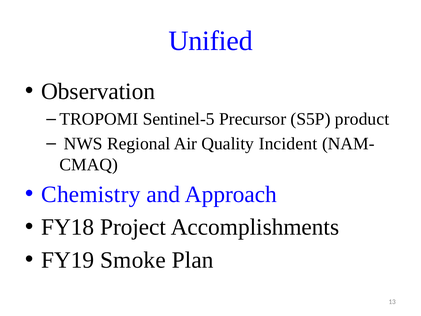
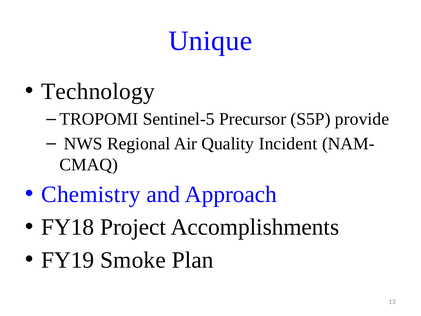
Unified: Unified -> Unique
Observation: Observation -> Technology
product: product -> provide
